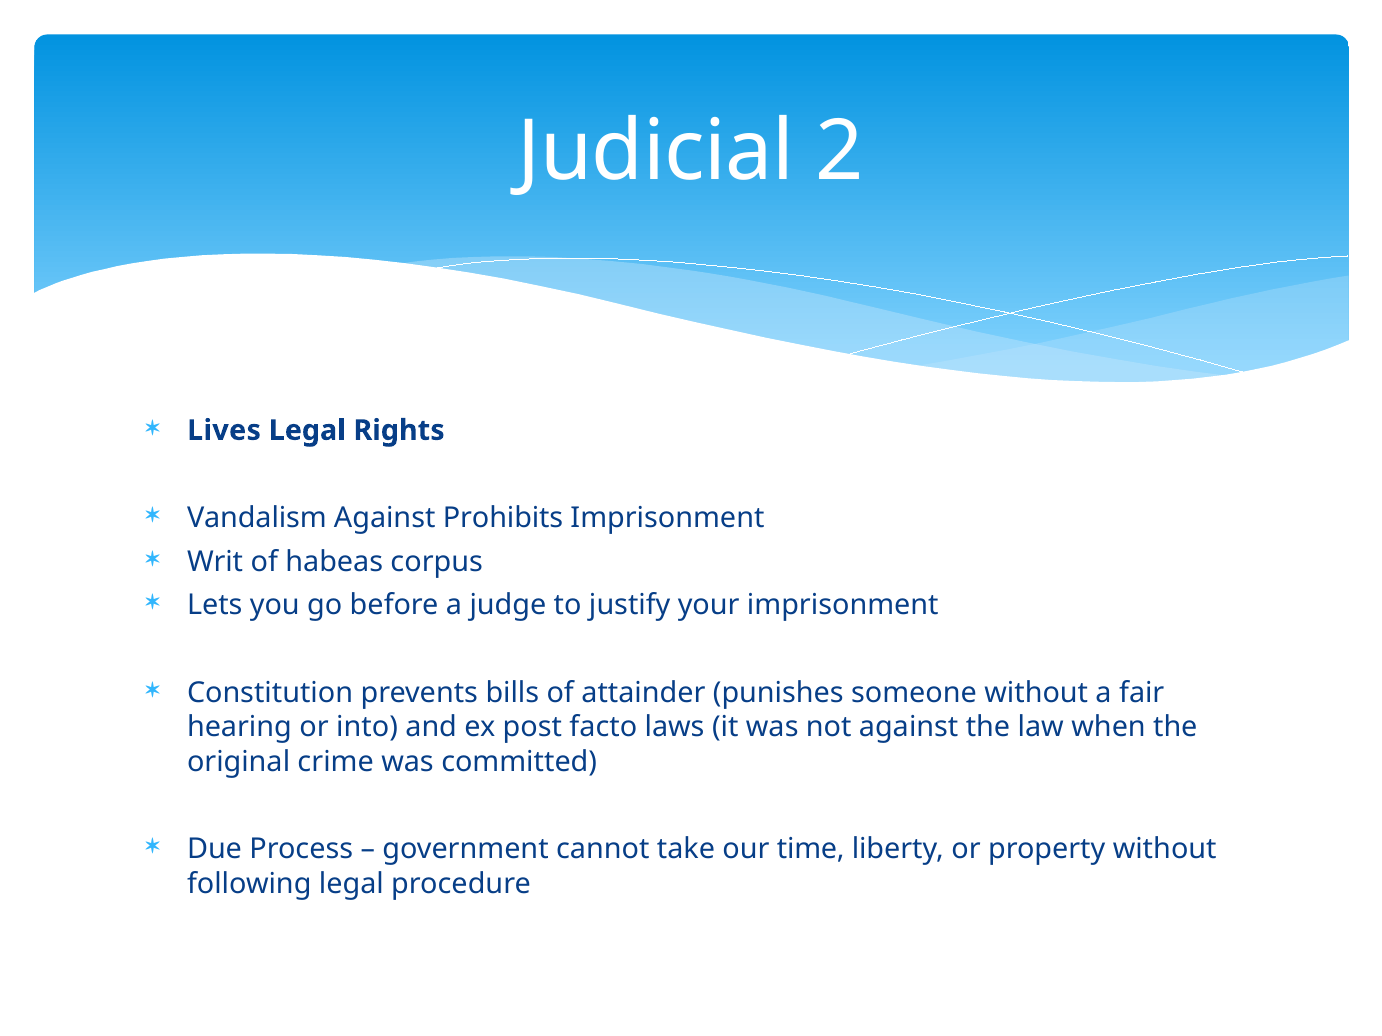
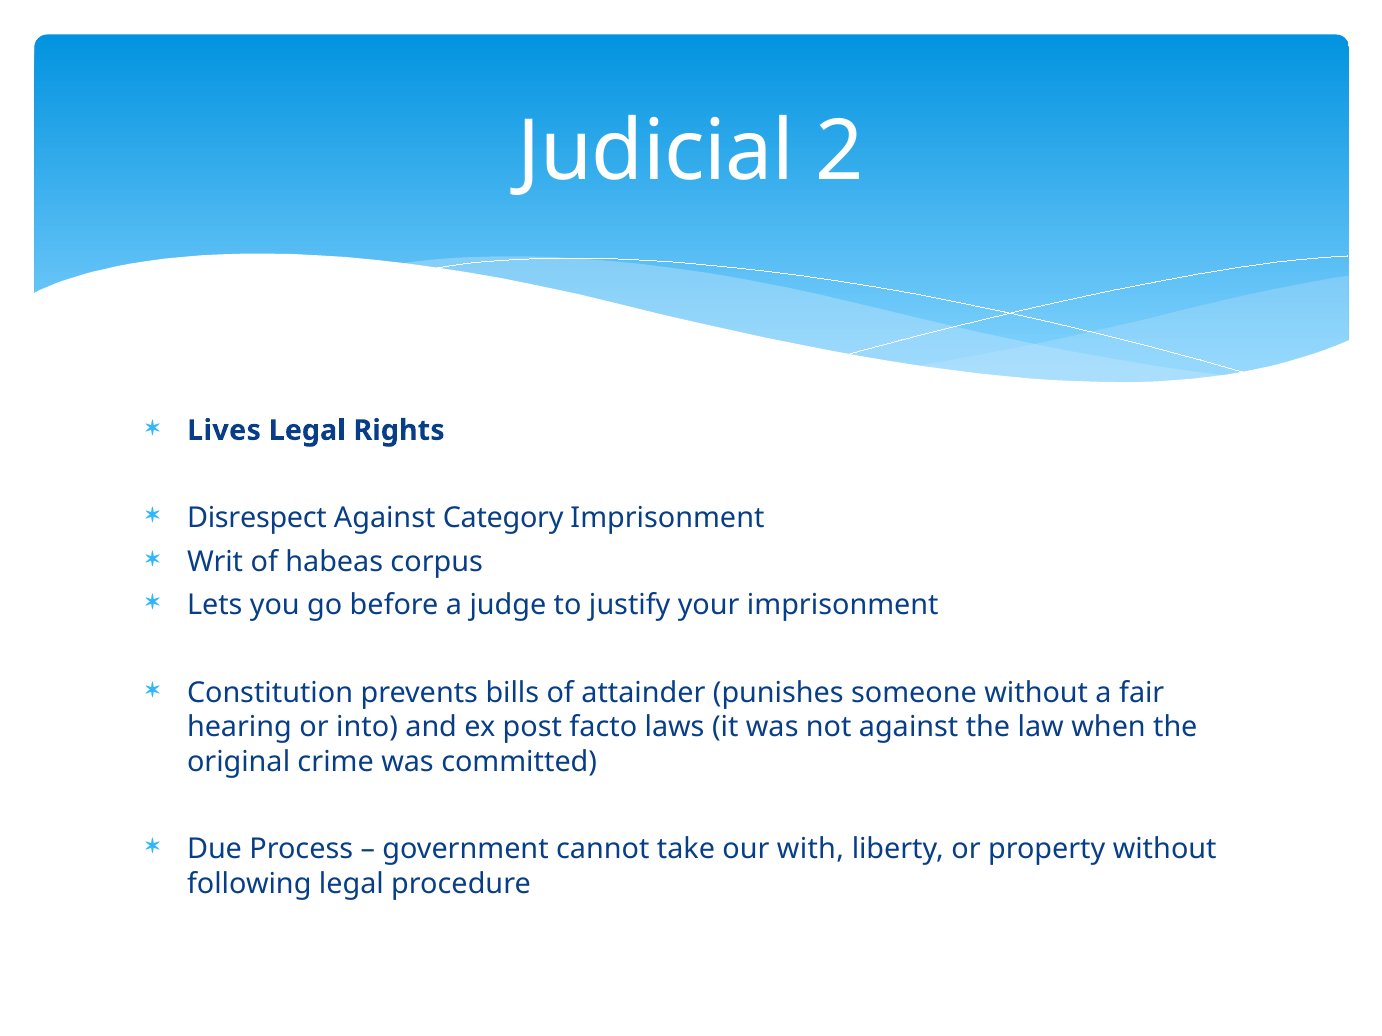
Vandalism: Vandalism -> Disrespect
Prohibits: Prohibits -> Category
time: time -> with
